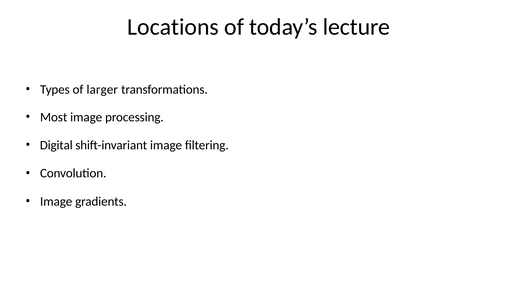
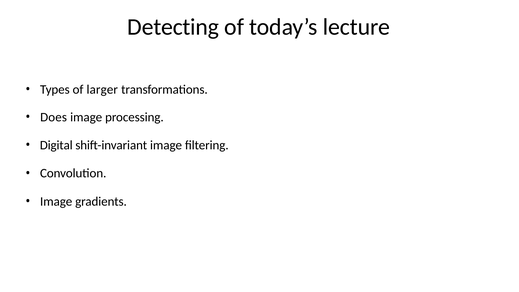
Locations: Locations -> Detecting
Most: Most -> Does
